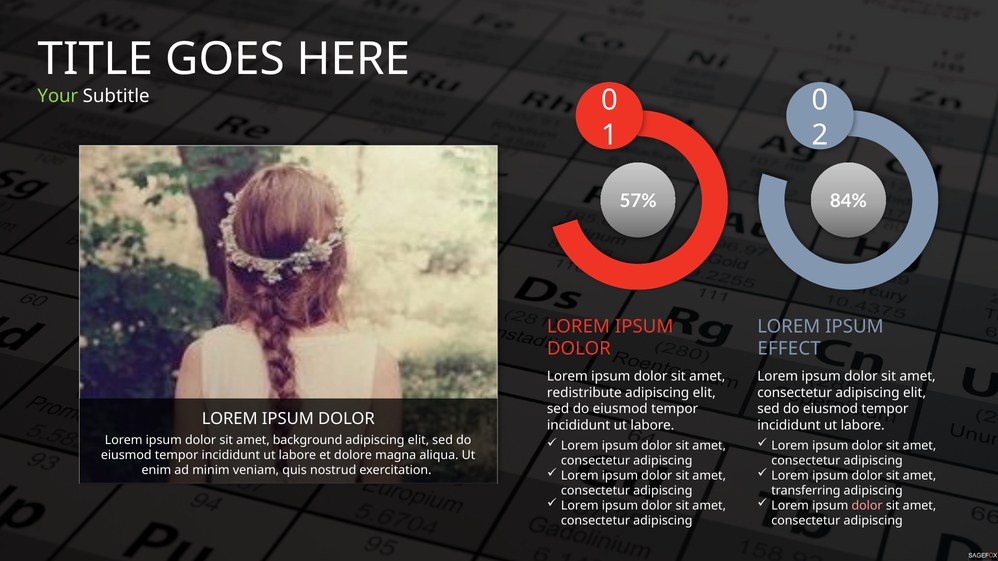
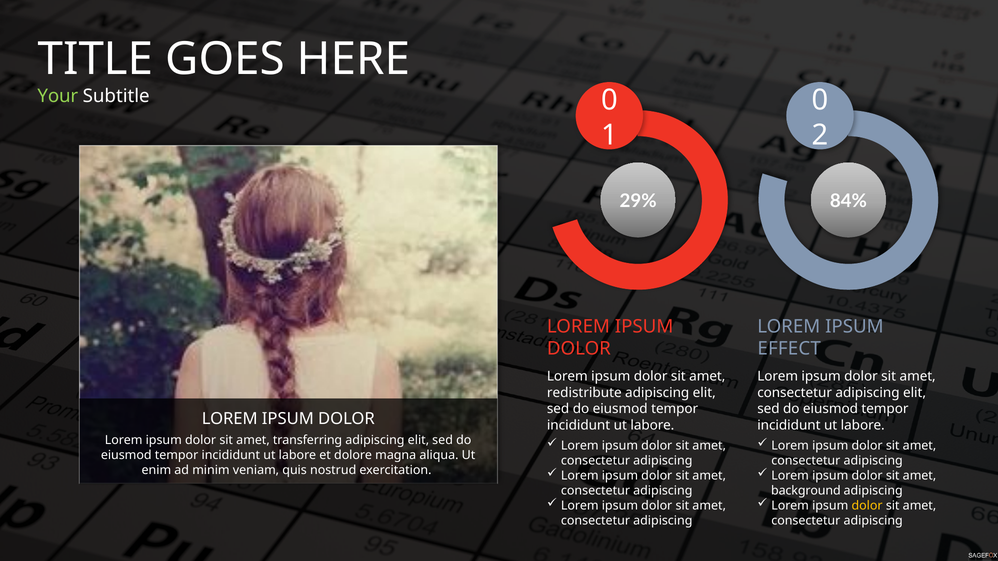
57%: 57% -> 29%
background: background -> transferring
transferring: transferring -> background
dolor at (867, 506) colour: pink -> yellow
